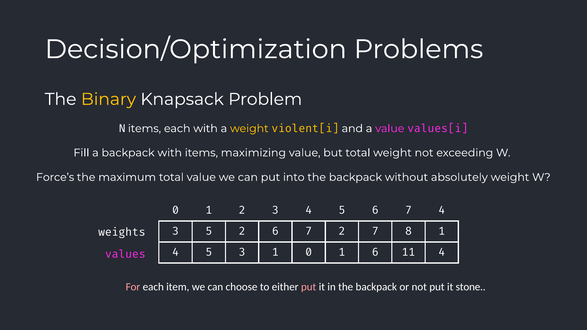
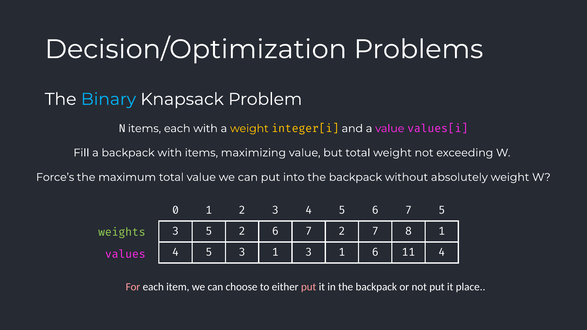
Binary colour: yellow -> light blue
violent[i: violent[i -> integer[i
7 4: 4 -> 5
weights colour: white -> light green
1 0: 0 -> 3
stone: stone -> place
